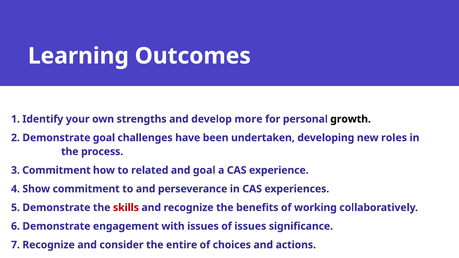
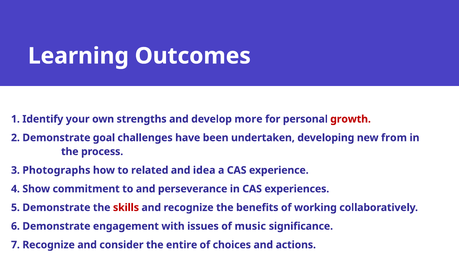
growth colour: black -> red
roles: roles -> from
3 Commitment: Commitment -> Photographs
and goal: goal -> idea
of issues: issues -> music
